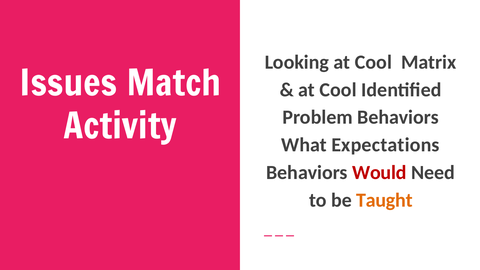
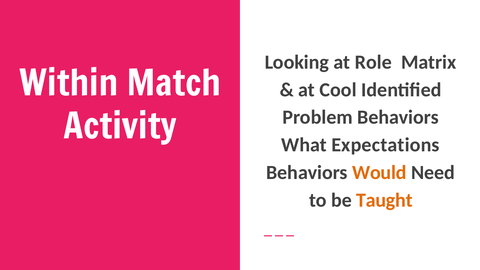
Looking at Cool: Cool -> Role
Issues: Issues -> Within
Would colour: red -> orange
